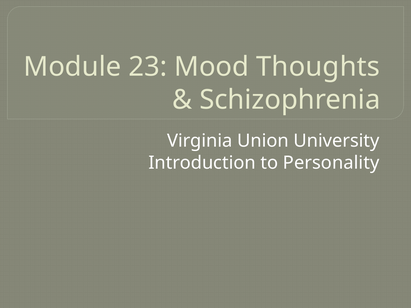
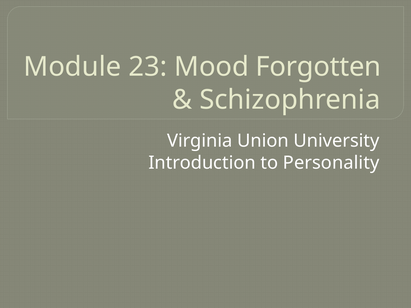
Thoughts: Thoughts -> Forgotten
